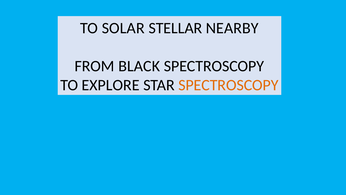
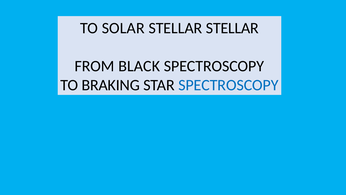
STELLAR NEARBY: NEARBY -> STELLAR
EXPLORE: EXPLORE -> BRAKING
SPECTROSCOPY at (228, 85) colour: orange -> blue
